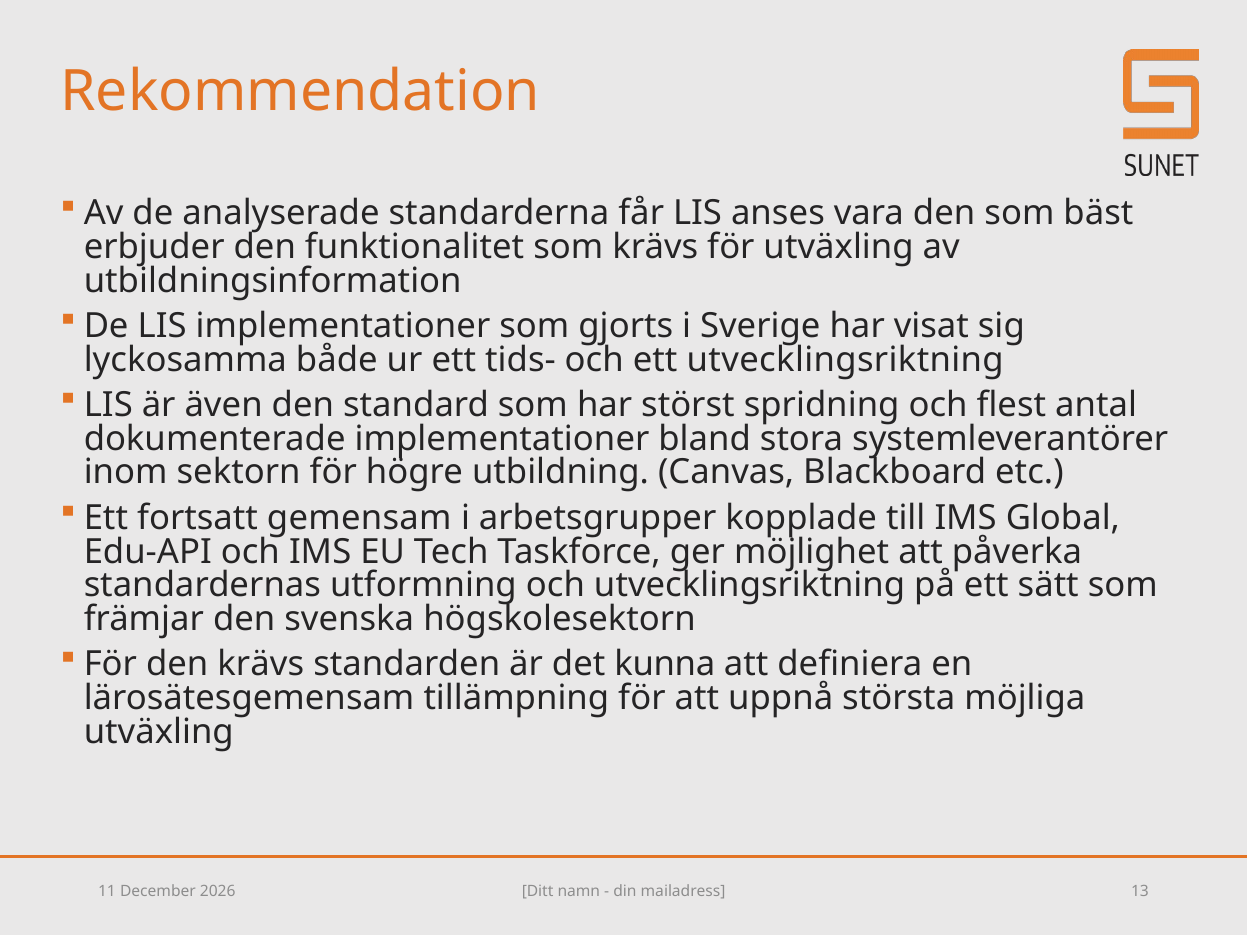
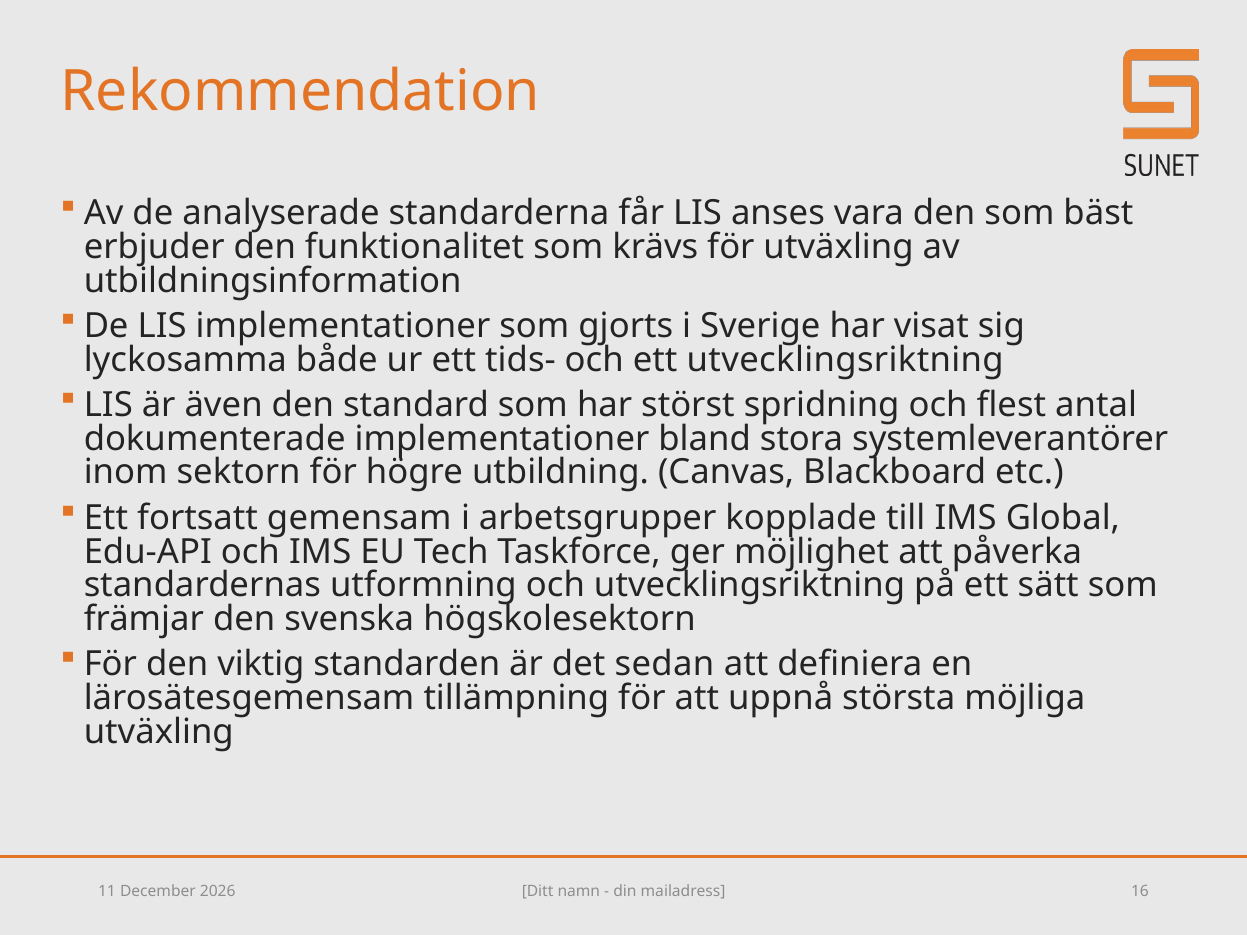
den krävs: krävs -> viktig
kunna: kunna -> sedan
13: 13 -> 16
